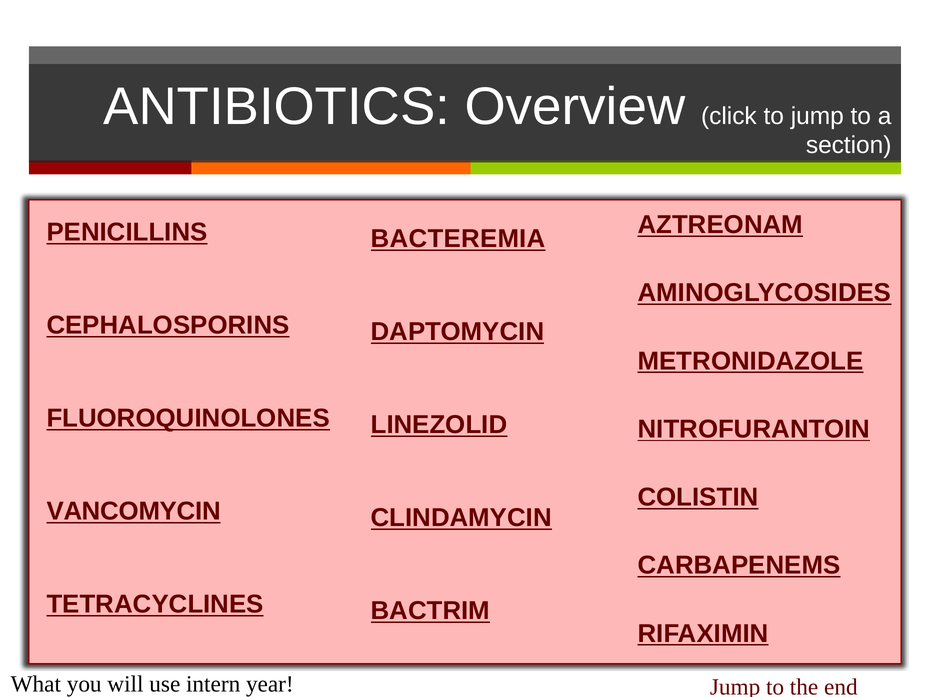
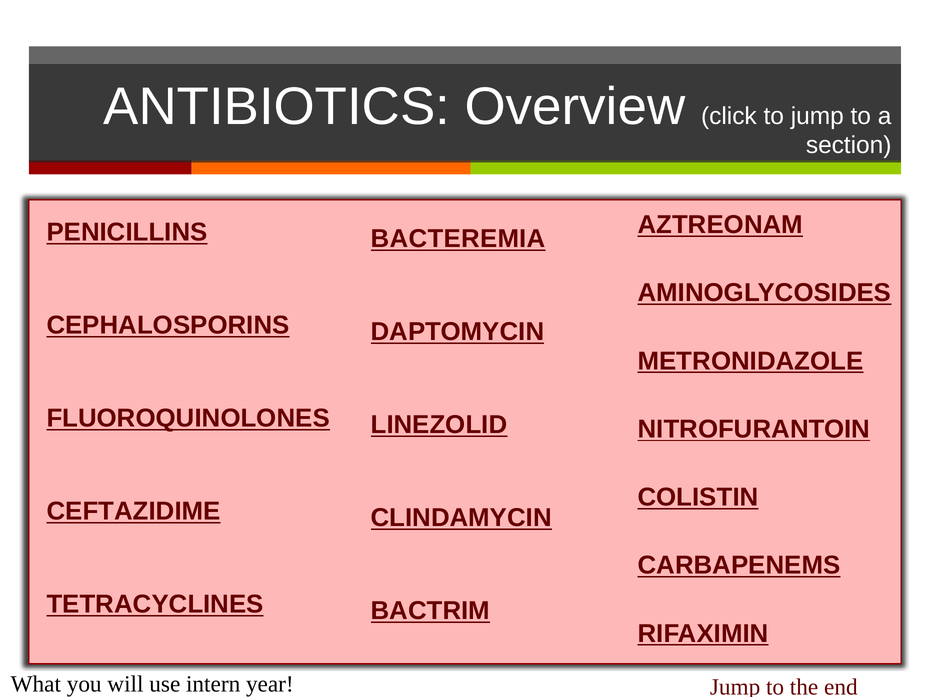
VANCOMYCIN: VANCOMYCIN -> CEFTAZIDIME
